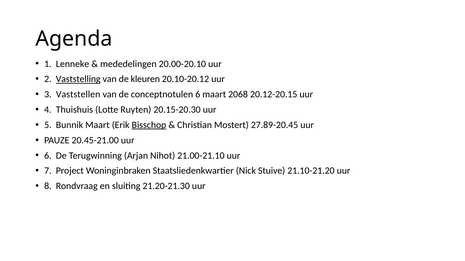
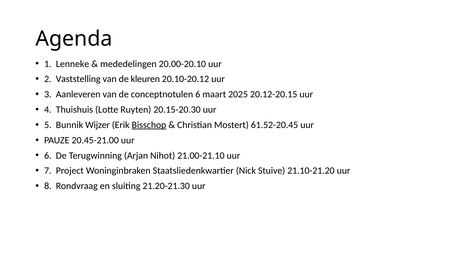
Vaststelling underline: present -> none
Vaststellen: Vaststellen -> Aanleveren
2068: 2068 -> 2025
Bunnik Maart: Maart -> Wijzer
27.89-20.45: 27.89-20.45 -> 61.52-20.45
